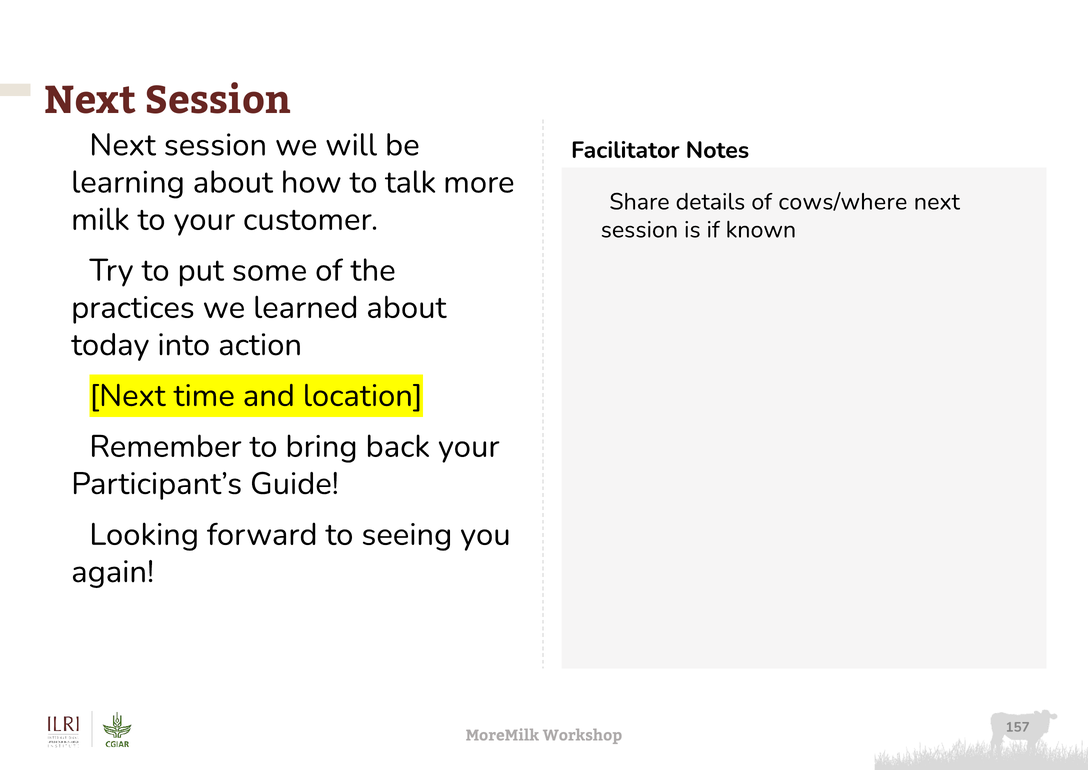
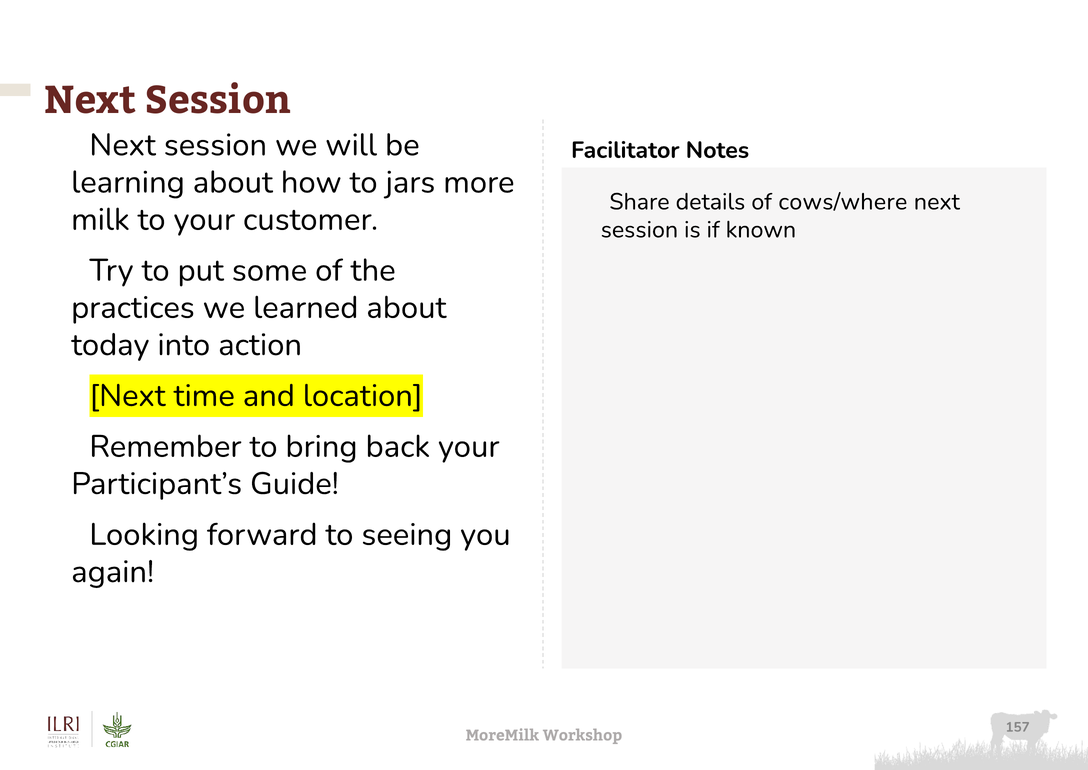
talk: talk -> jars
